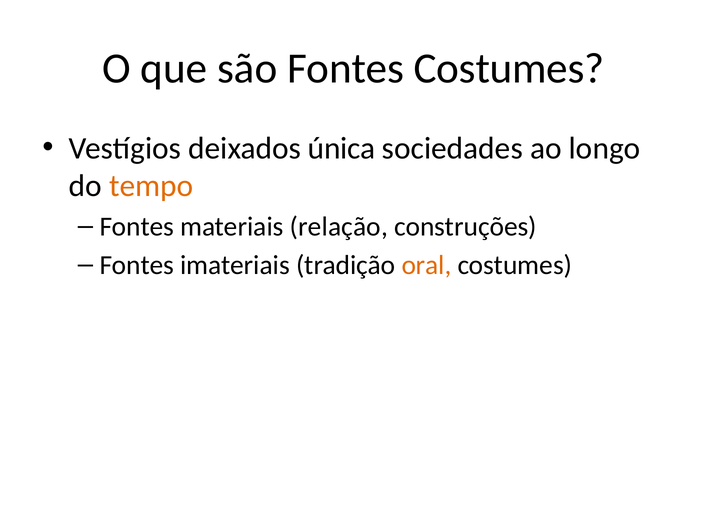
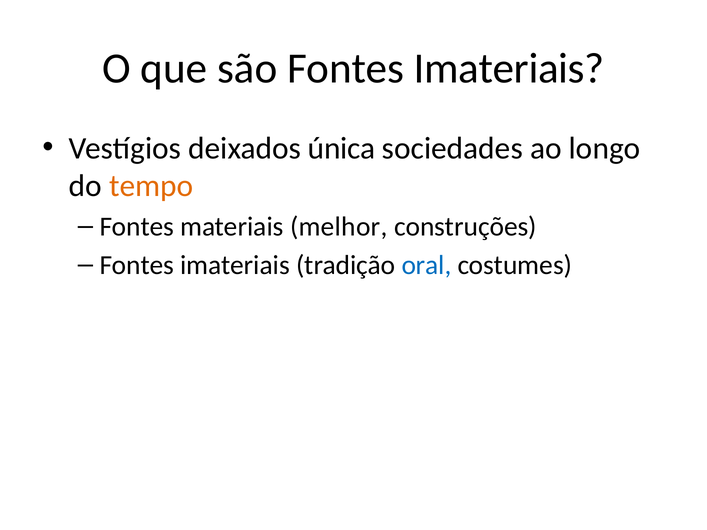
são Fontes Costumes: Costumes -> Imateriais
relação: relação -> melhor
oral colour: orange -> blue
